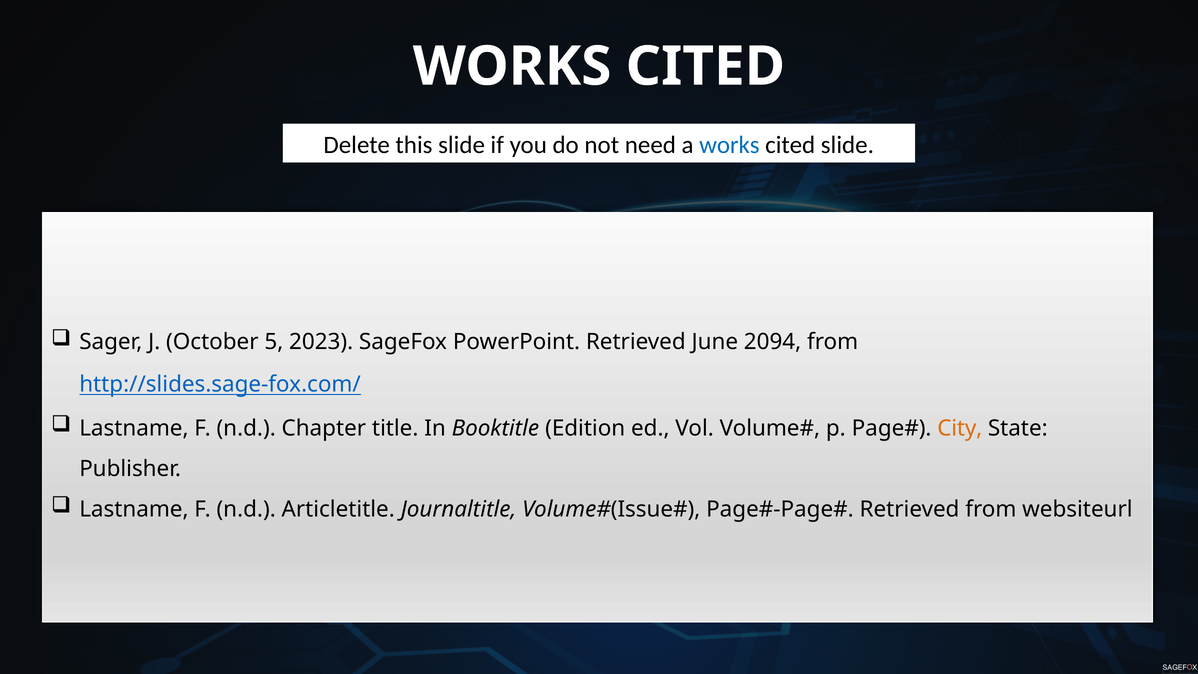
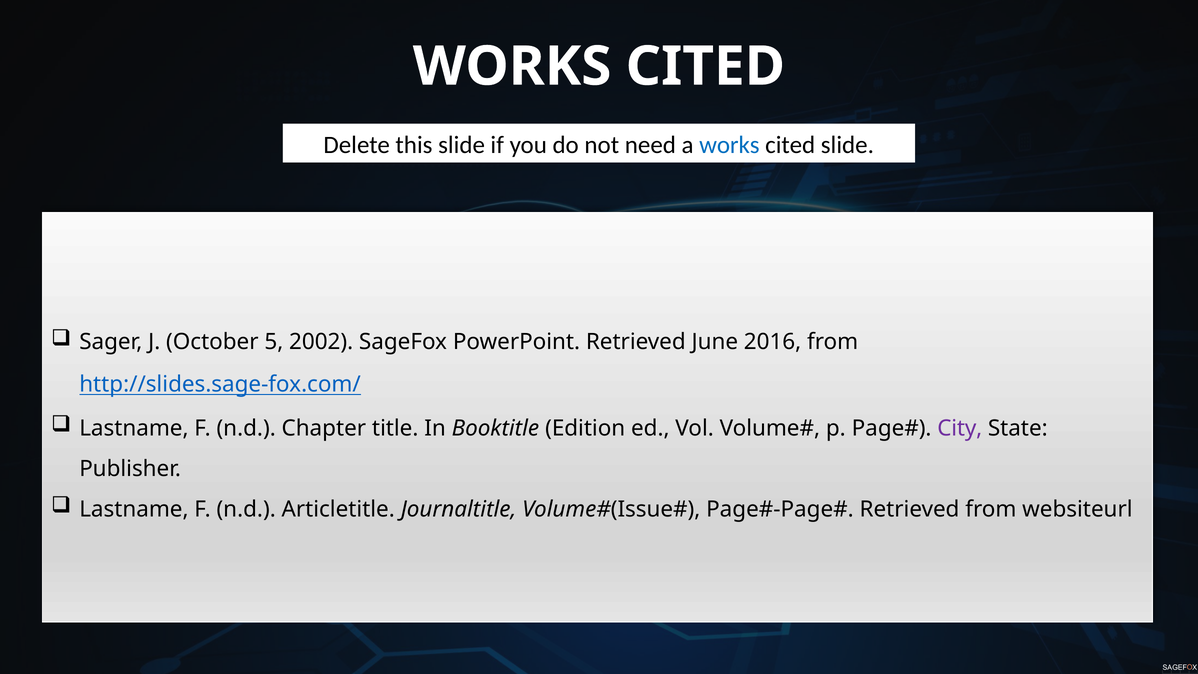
2023: 2023 -> 2002
2094: 2094 -> 2016
City colour: orange -> purple
